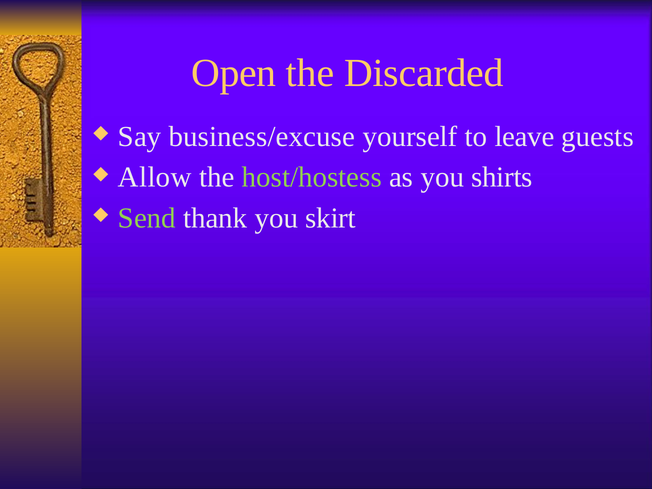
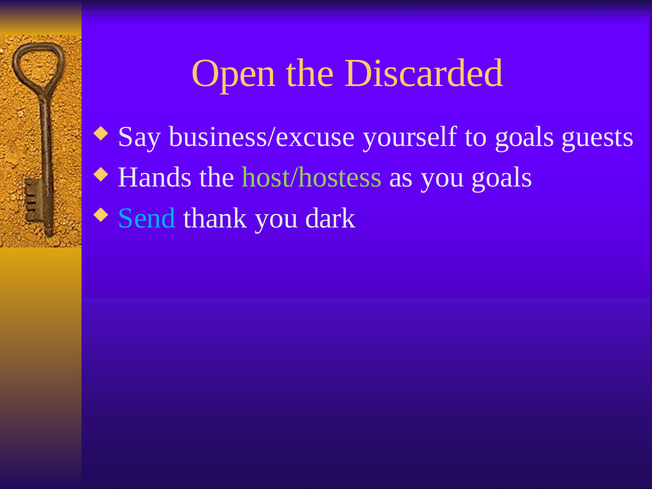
to leave: leave -> goals
Allow: Allow -> Hands
you shirts: shirts -> goals
Send colour: light green -> light blue
skirt: skirt -> dark
